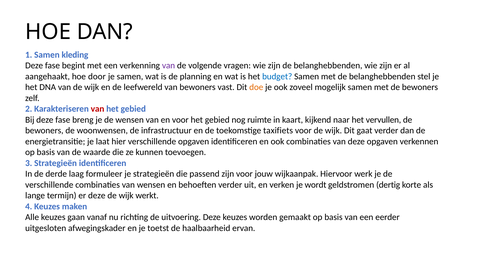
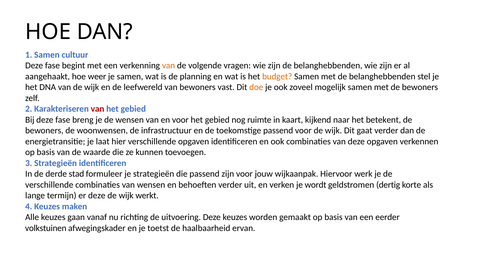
kleding: kleding -> cultuur
van at (169, 65) colour: purple -> orange
door: door -> weer
budget colour: blue -> orange
vervullen: vervullen -> betekent
toekomstige taxifiets: taxifiets -> passend
laag: laag -> stad
uitgesloten: uitgesloten -> volkstuinen
